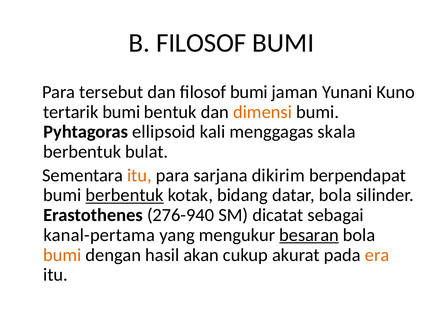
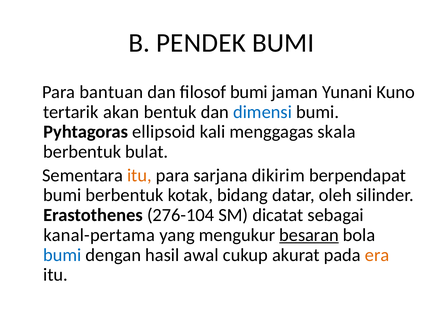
B FILOSOF: FILOSOF -> PENDEK
tersebut: tersebut -> bantuan
tertarik bumi: bumi -> akan
dimensi colour: orange -> blue
berbentuk at (125, 195) underline: present -> none
datar bola: bola -> oleh
276-940: 276-940 -> 276-104
bumi at (62, 255) colour: orange -> blue
akan: akan -> awal
